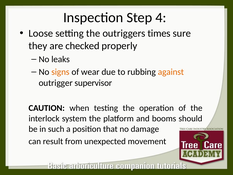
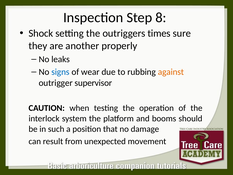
4: 4 -> 8
Loose: Loose -> Shock
checked: checked -> another
signs colour: orange -> blue
